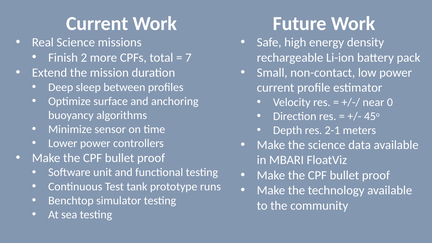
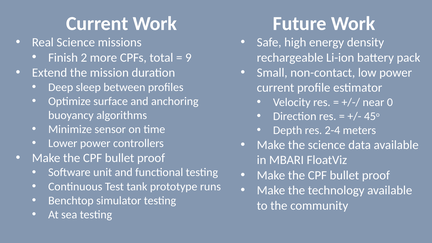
7: 7 -> 9
2-1: 2-1 -> 2-4
